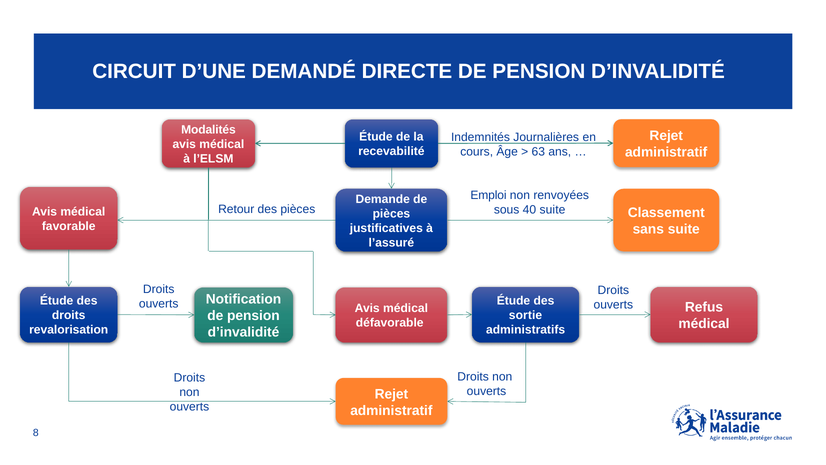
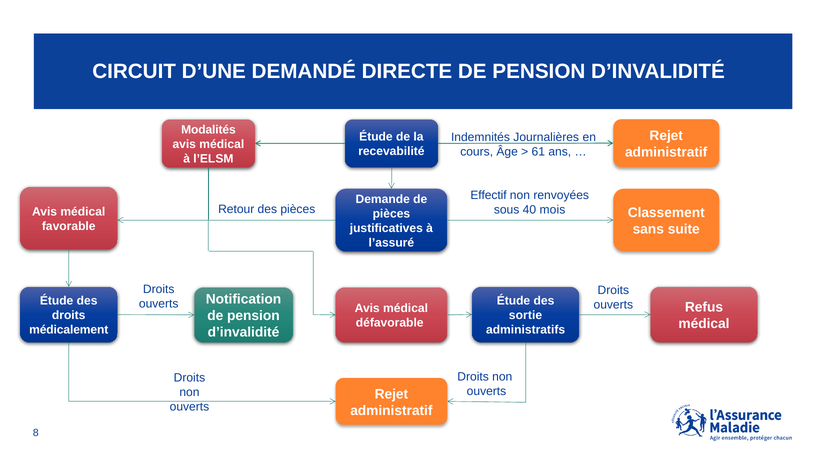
63: 63 -> 61
Emploi: Emploi -> Effectif
40 suite: suite -> mois
revalorisation: revalorisation -> médicalement
